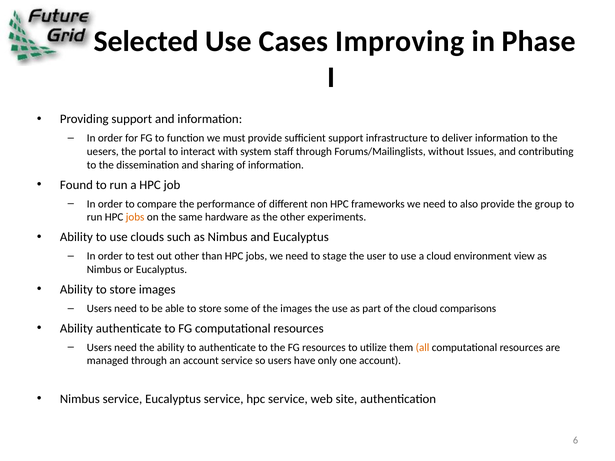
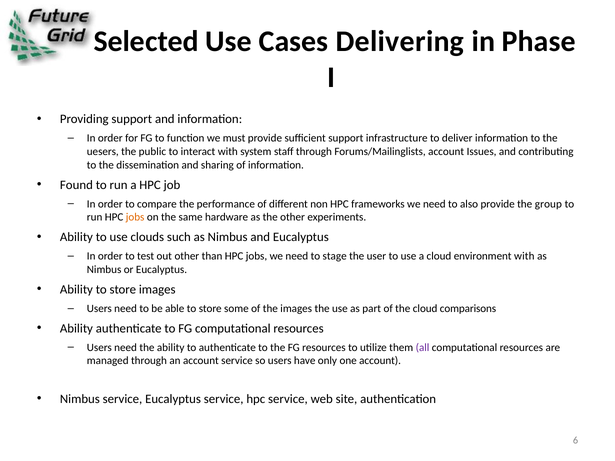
Improving: Improving -> Delivering
portal: portal -> public
Forums/Mailinglists without: without -> account
environment view: view -> with
all colour: orange -> purple
